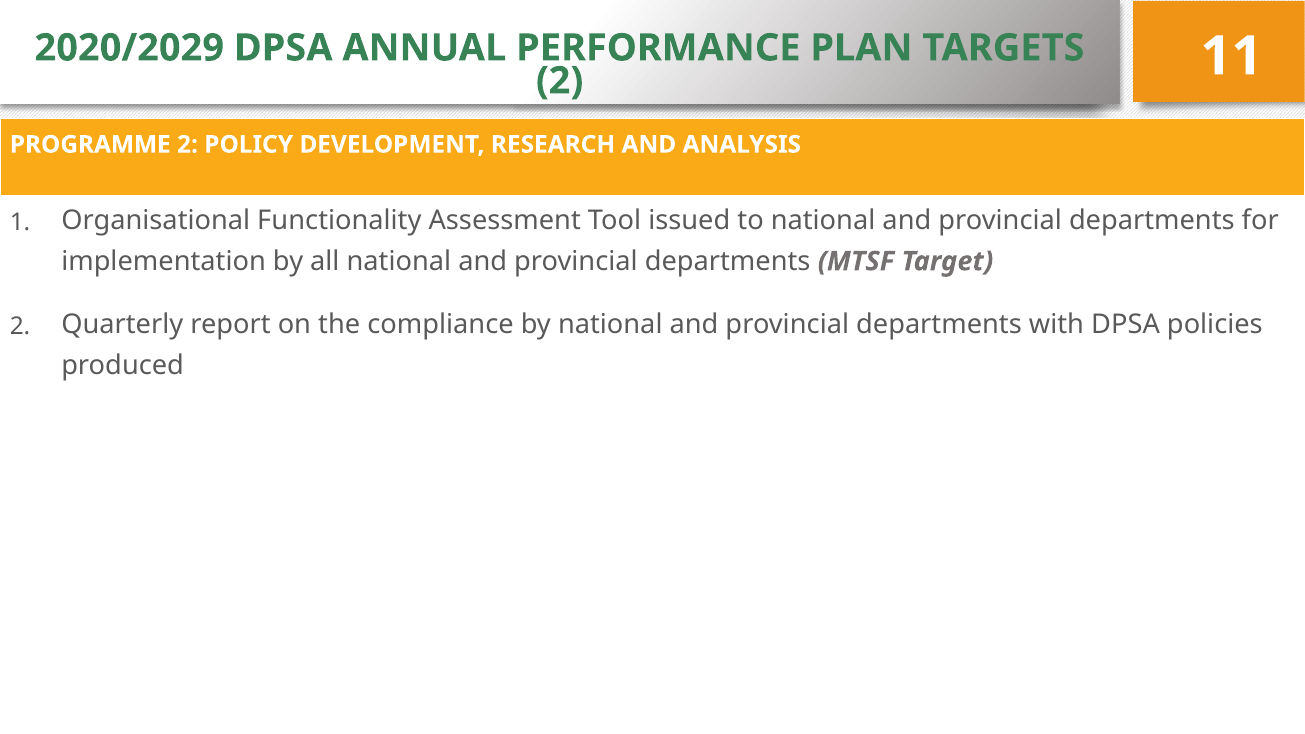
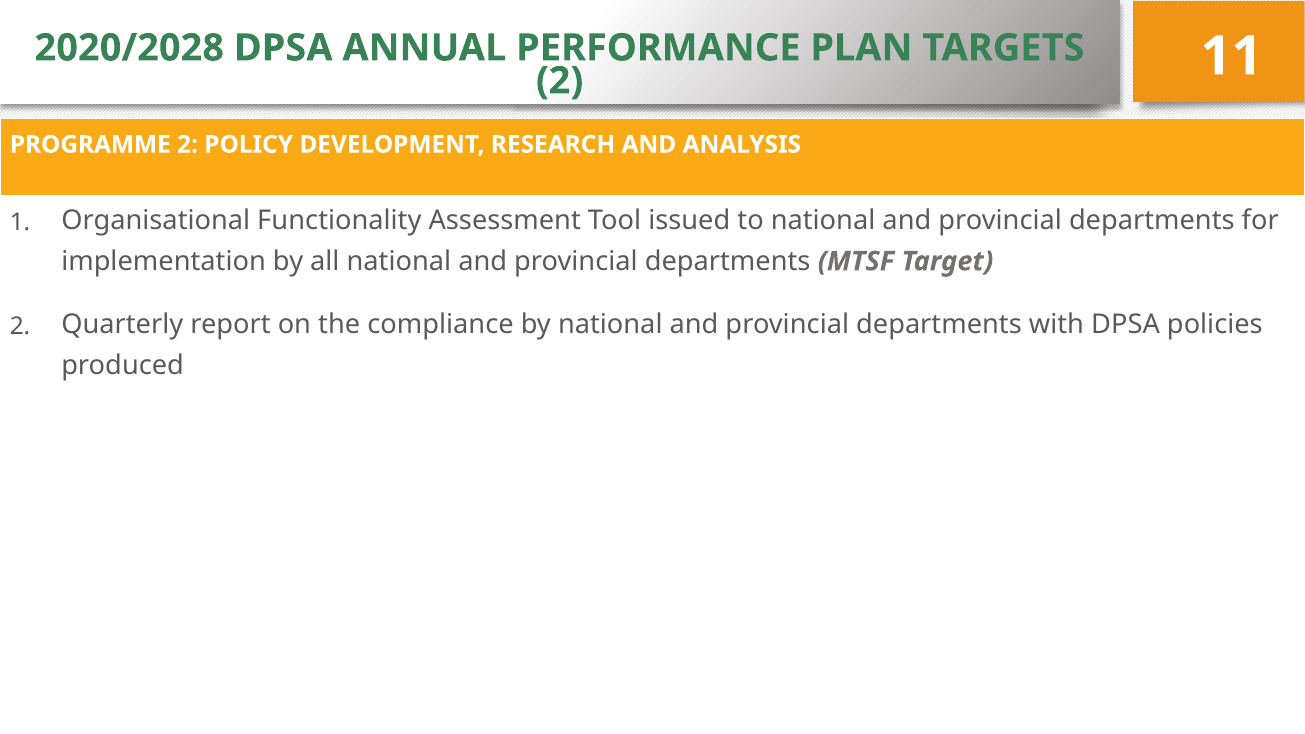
2020/2029: 2020/2029 -> 2020/2028
